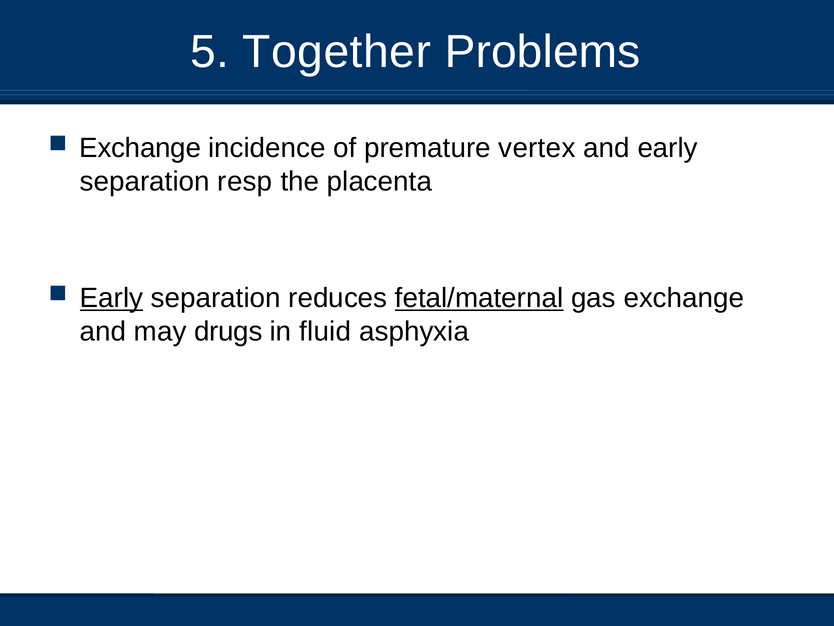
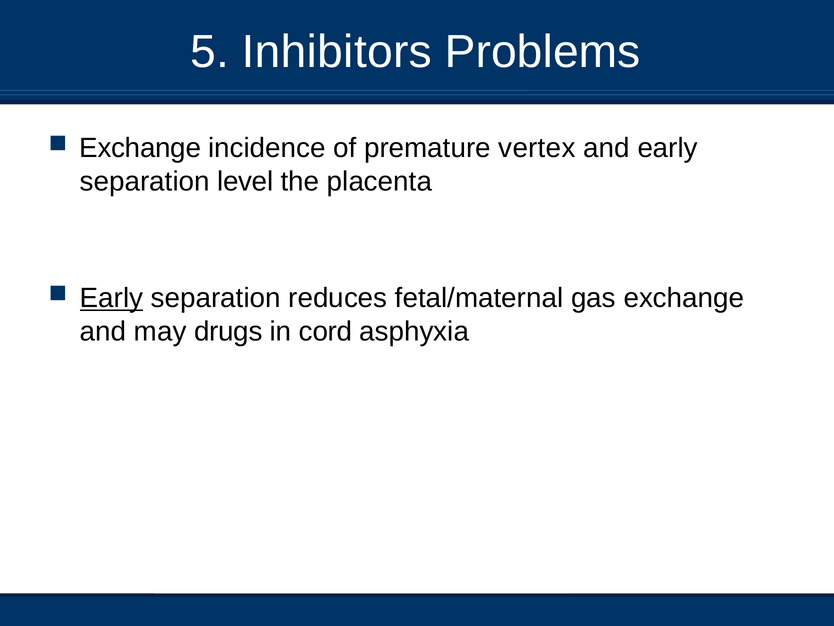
Together: Together -> Inhibitors
resp: resp -> level
fetal/maternal underline: present -> none
fluid: fluid -> cord
